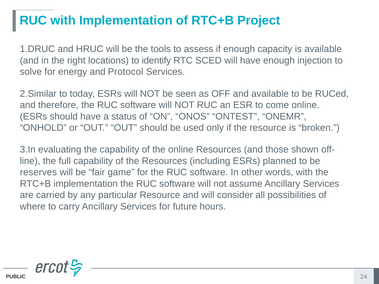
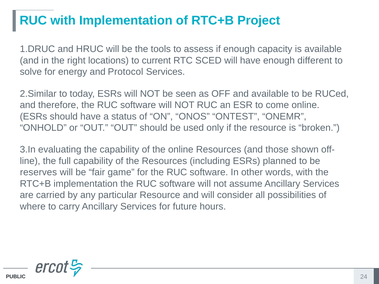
identify: identify -> current
injection: injection -> different
